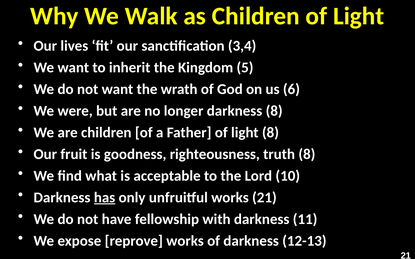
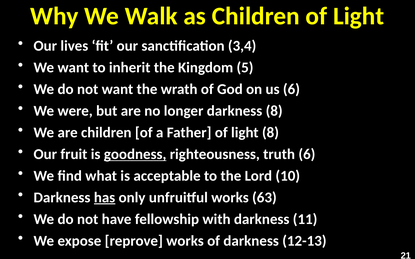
goodness underline: none -> present
truth 8: 8 -> 6
works 21: 21 -> 63
